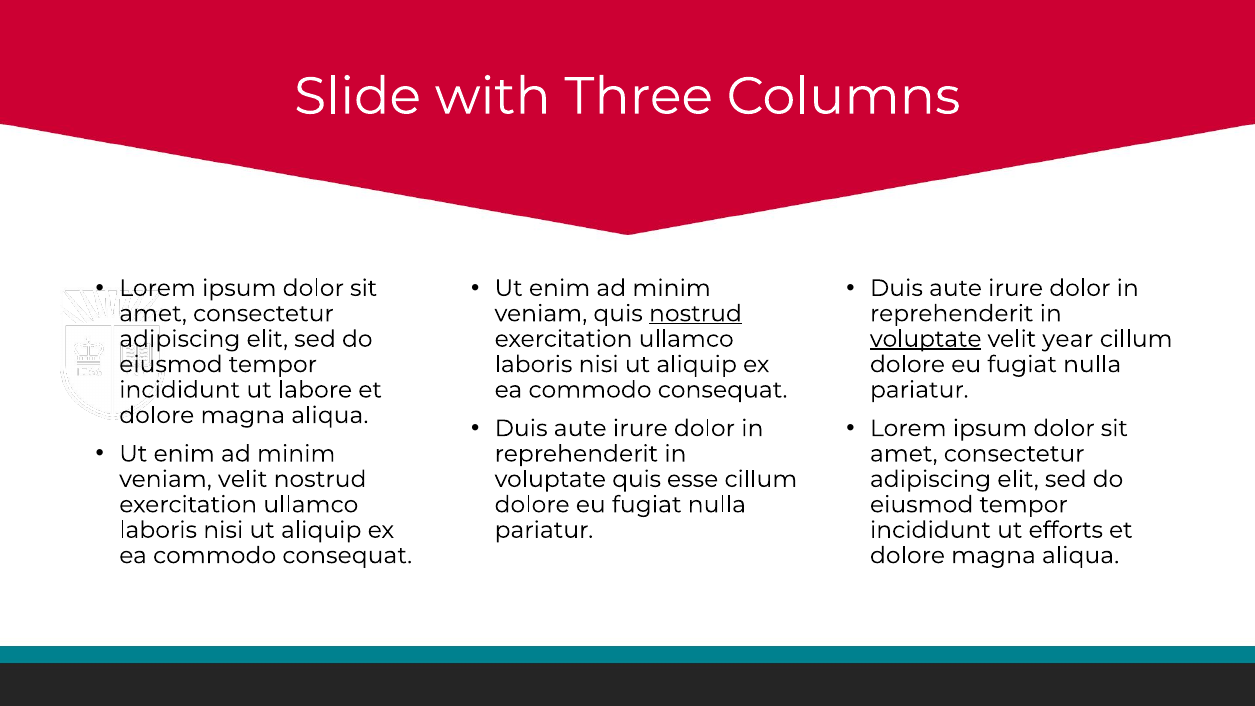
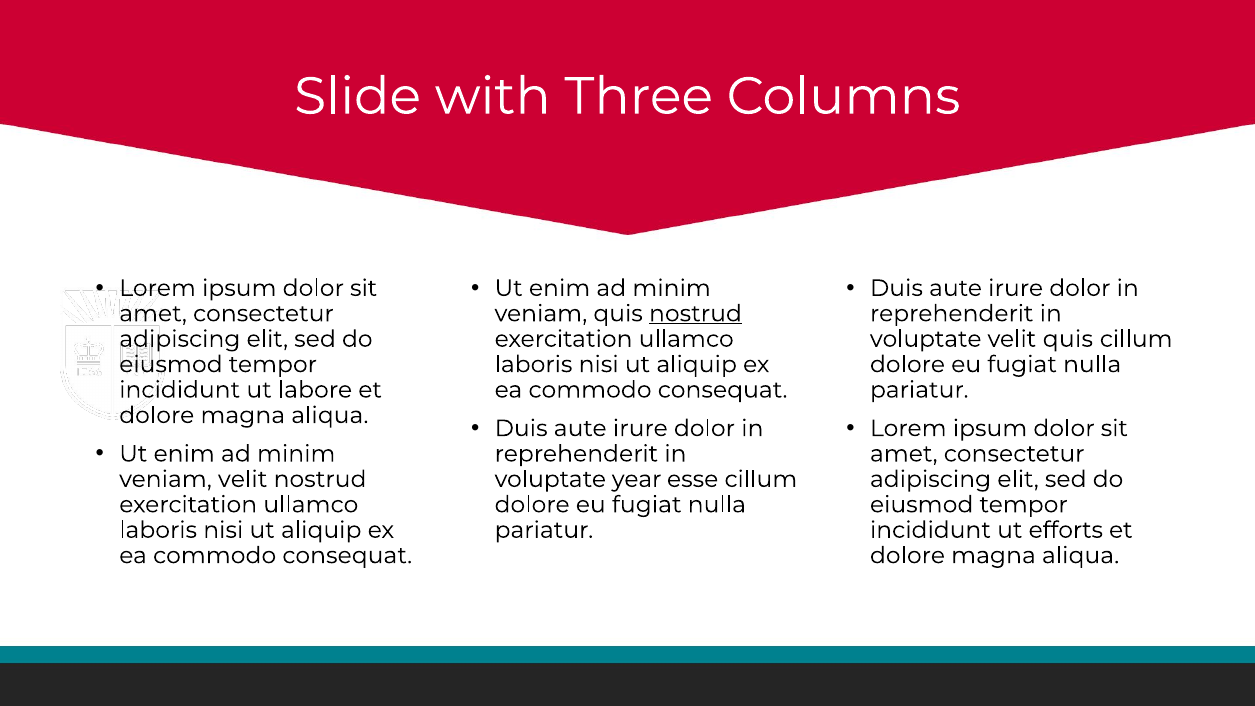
voluptate at (926, 339) underline: present -> none
velit year: year -> quis
voluptate quis: quis -> year
